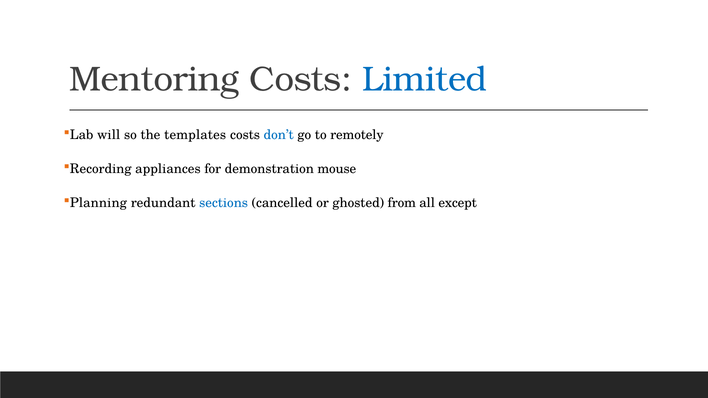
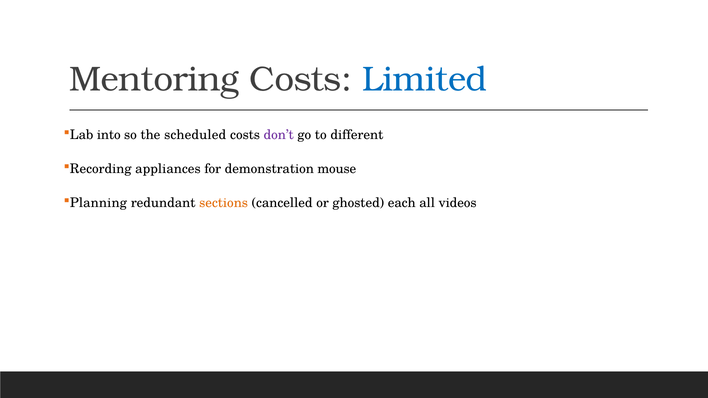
will: will -> into
templates: templates -> scheduled
don’t colour: blue -> purple
remotely: remotely -> different
sections colour: blue -> orange
from: from -> each
except: except -> videos
